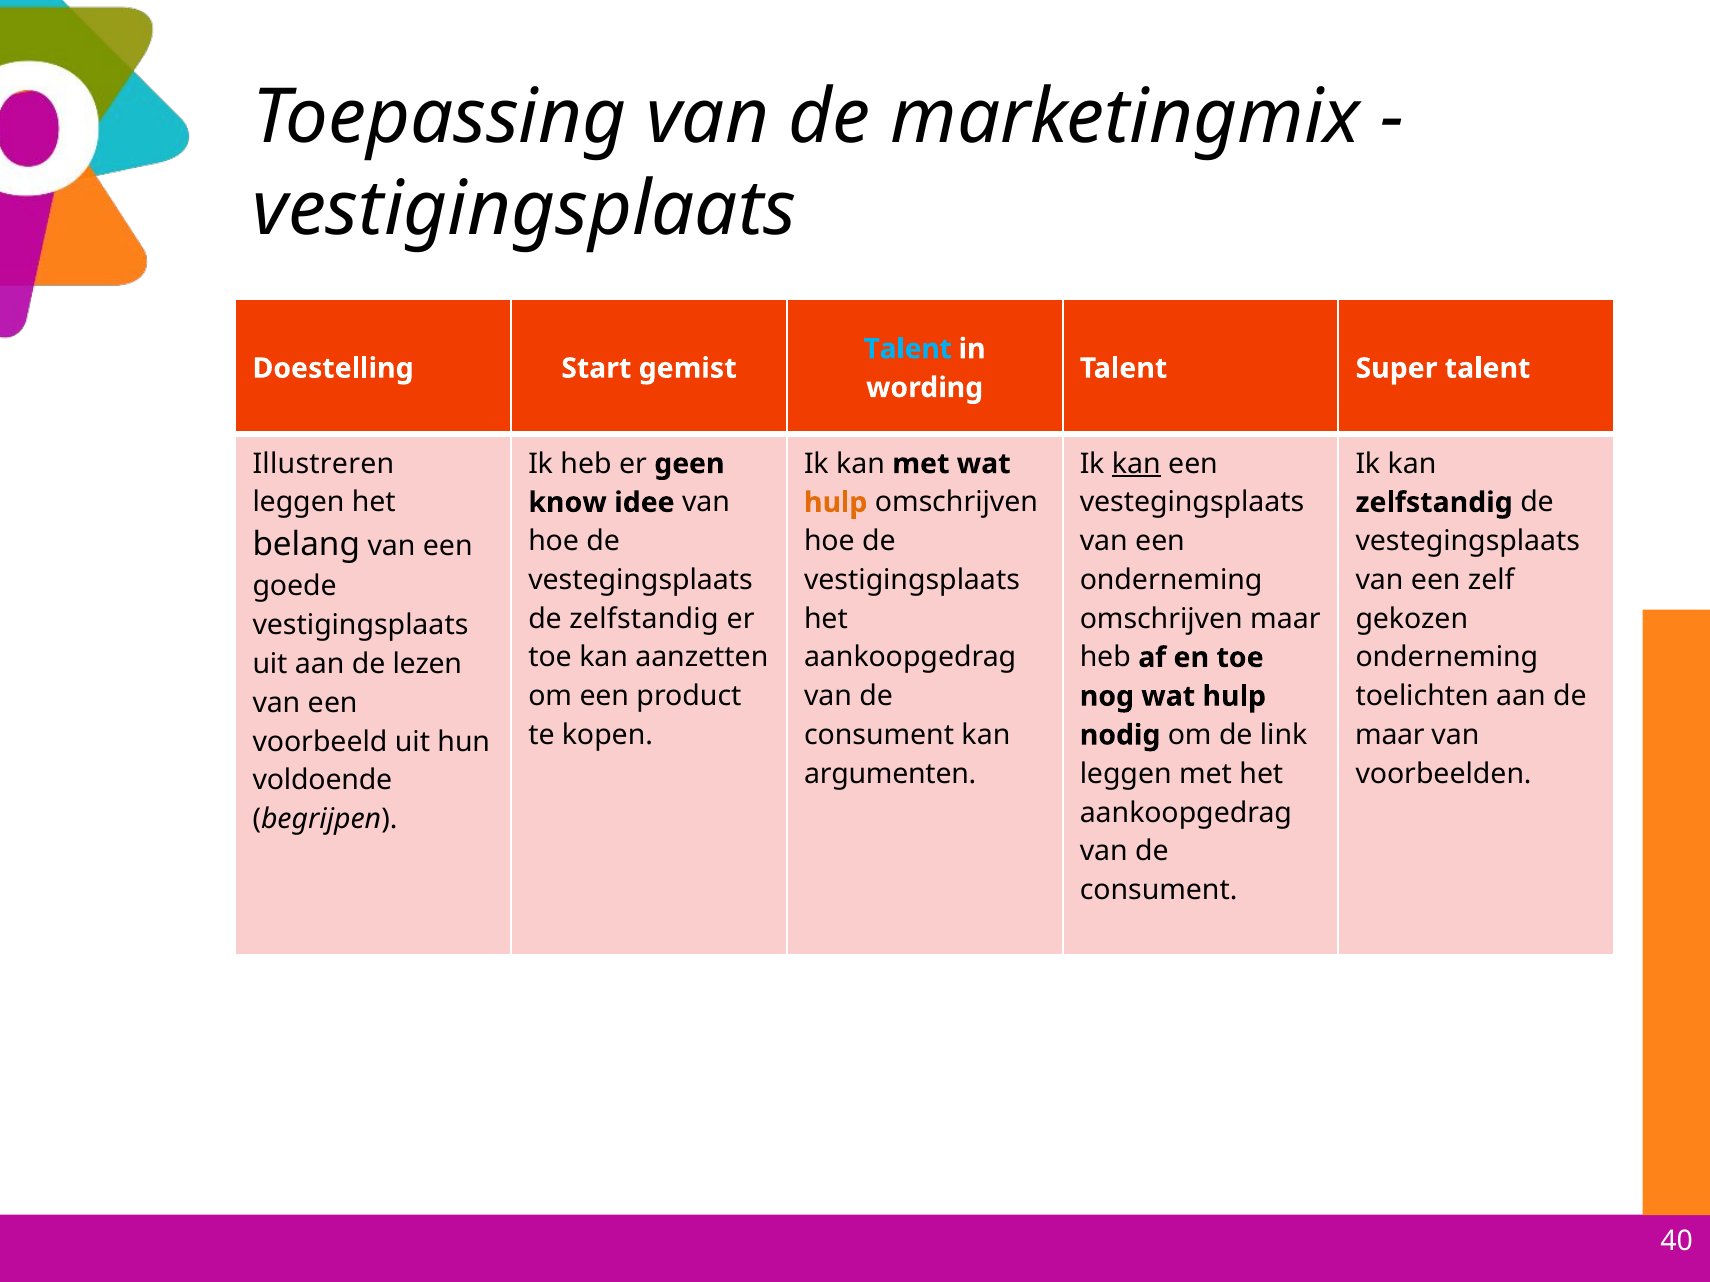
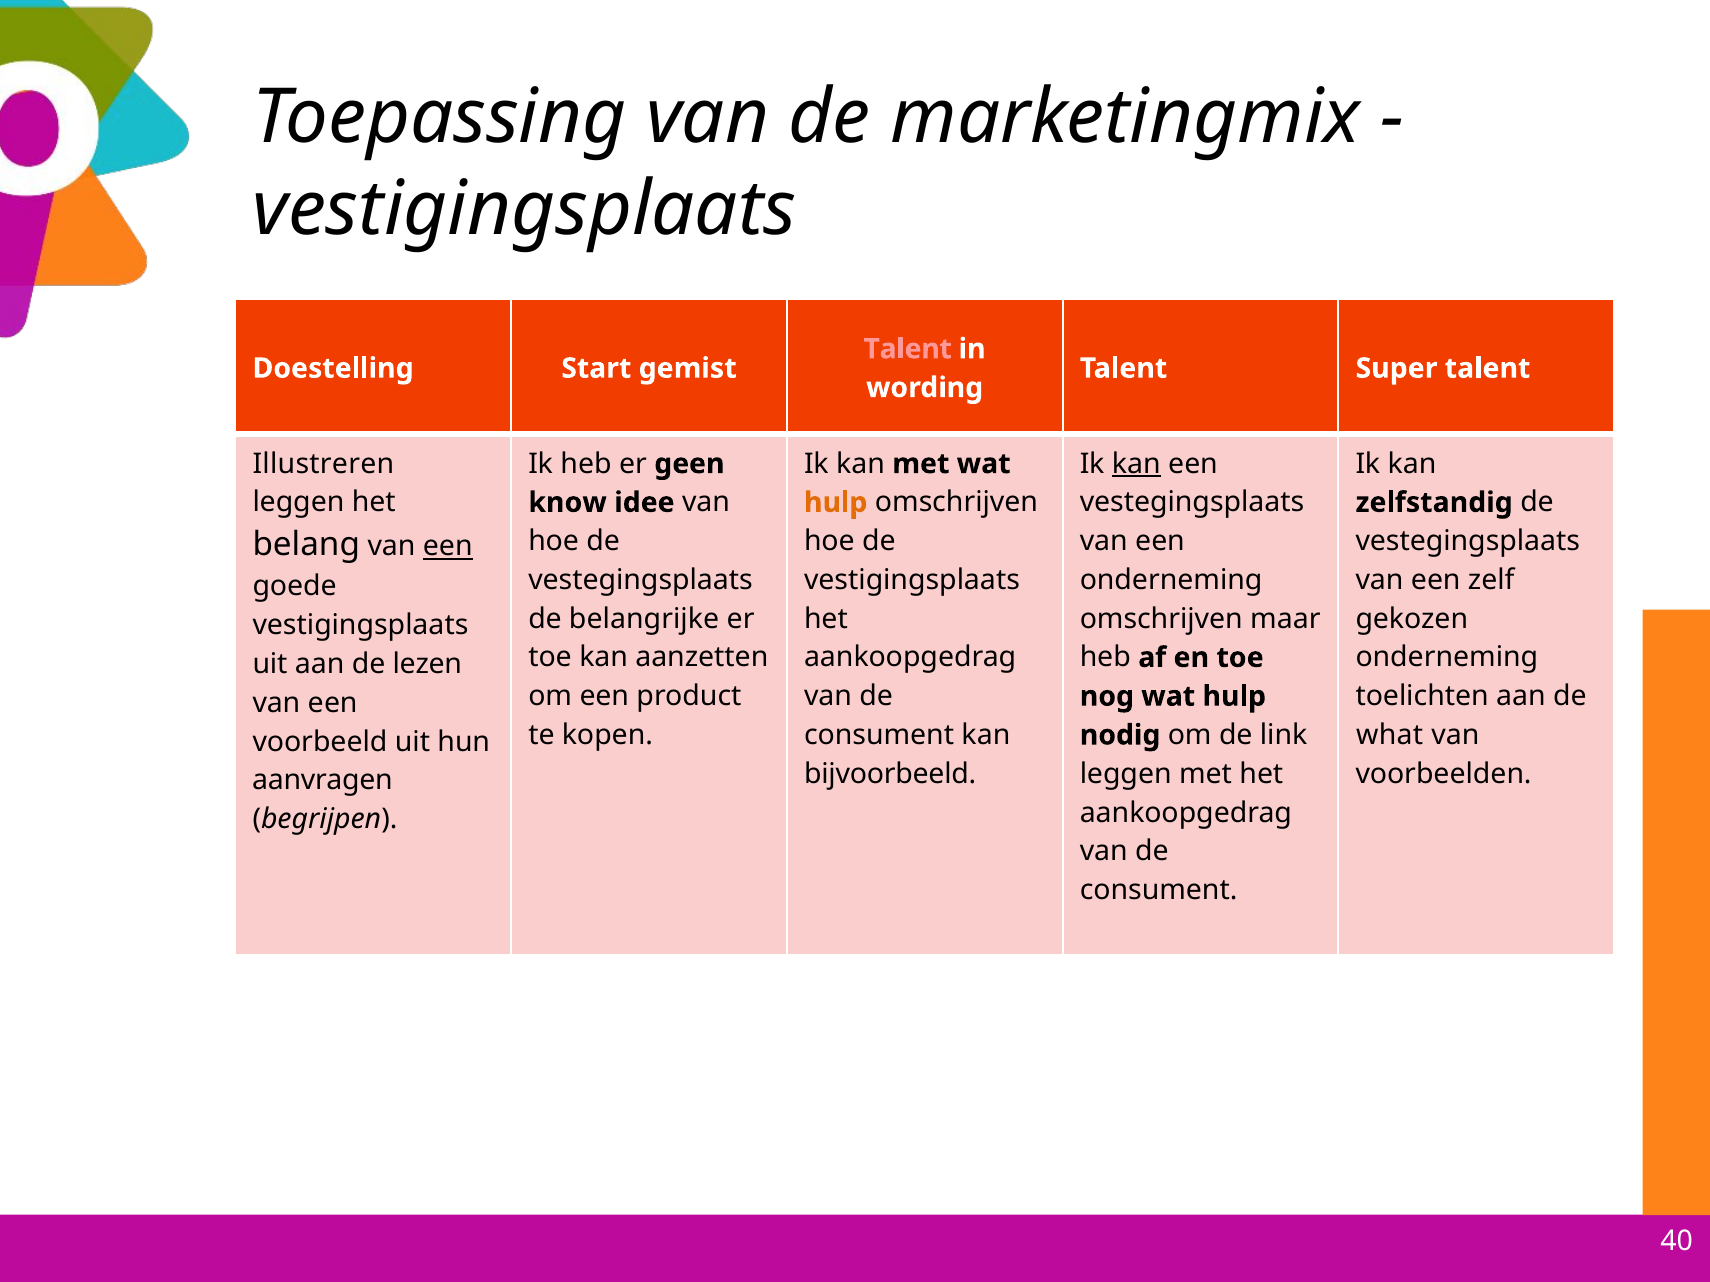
Talent at (908, 349) colour: light blue -> pink
een at (448, 547) underline: none -> present
de zelfstandig: zelfstandig -> belangrijke
maar at (1390, 735): maar -> what
argumenten: argumenten -> bijvoorbeeld
voldoende: voldoende -> aanvragen
